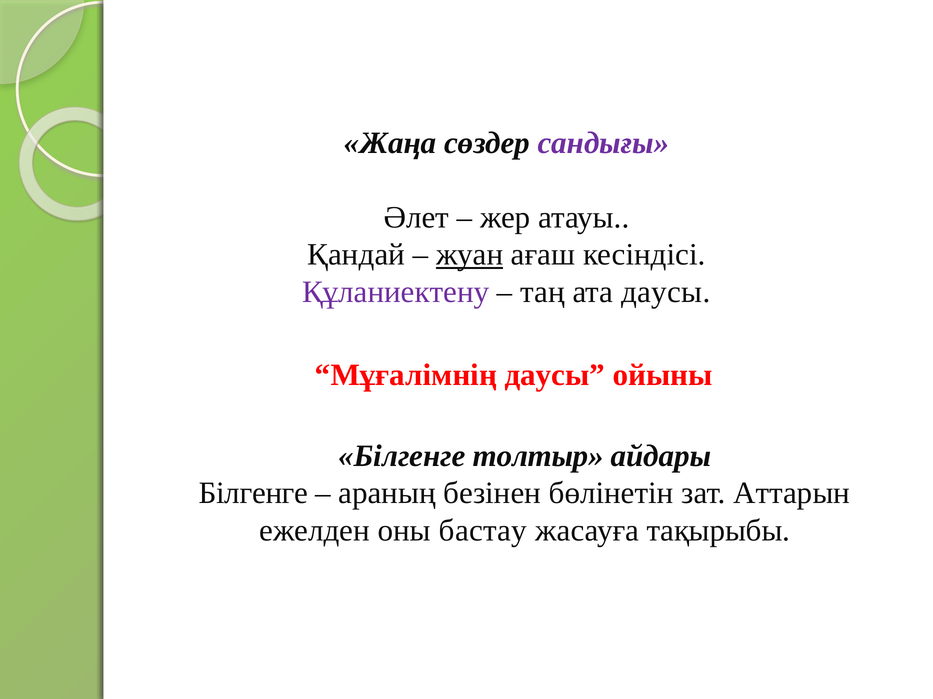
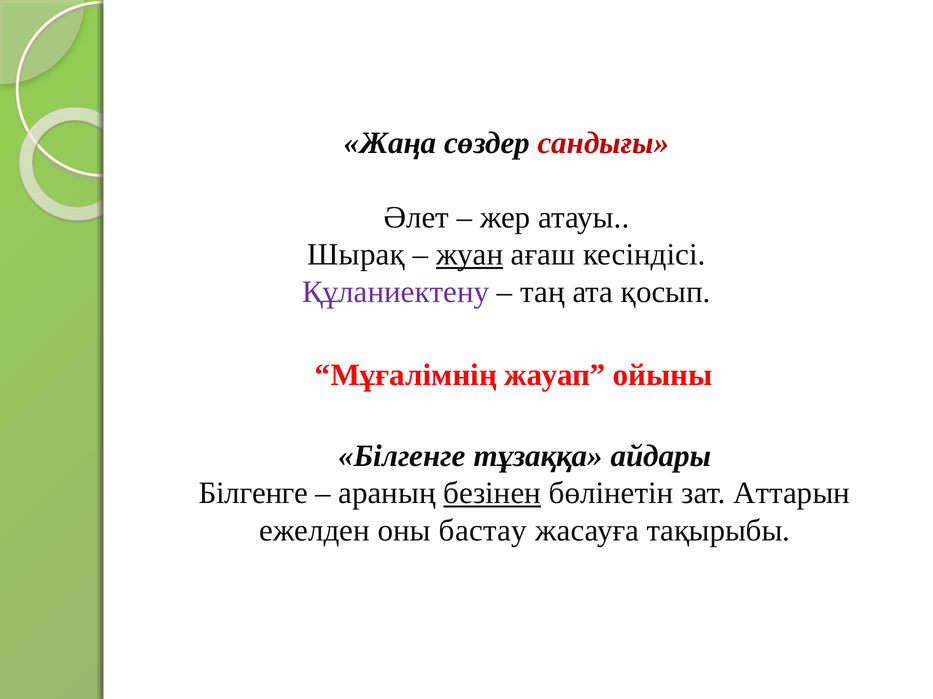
сандығы colour: purple -> red
Қандай: Қандай -> Шырақ
ата даусы: даусы -> қосып
Мұғалімнің даусы: даусы -> жауап
толтыр: толтыр -> тұзаққа
безінен underline: none -> present
